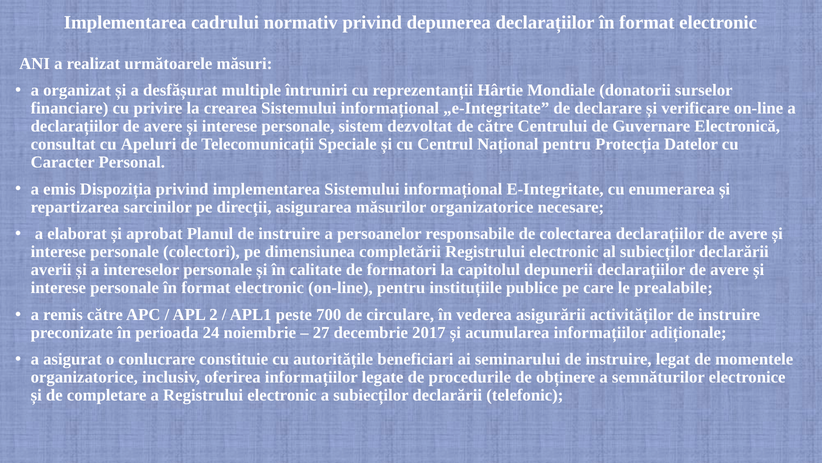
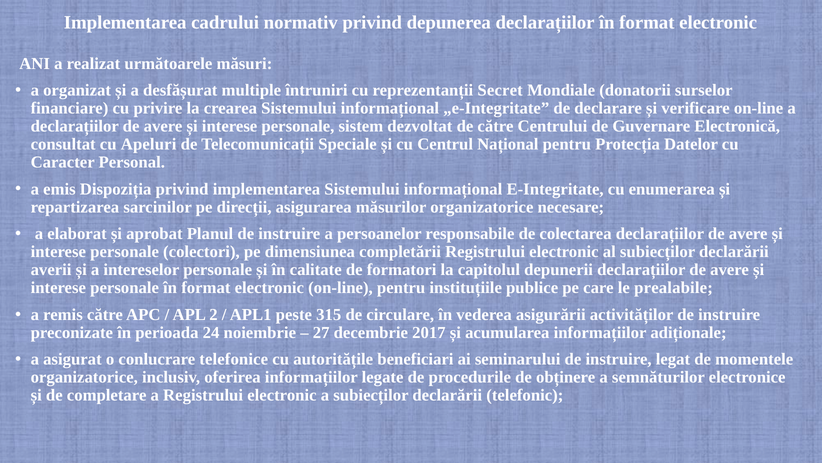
Hârtie: Hârtie -> Secret
700: 700 -> 315
constituie: constituie -> telefonice
